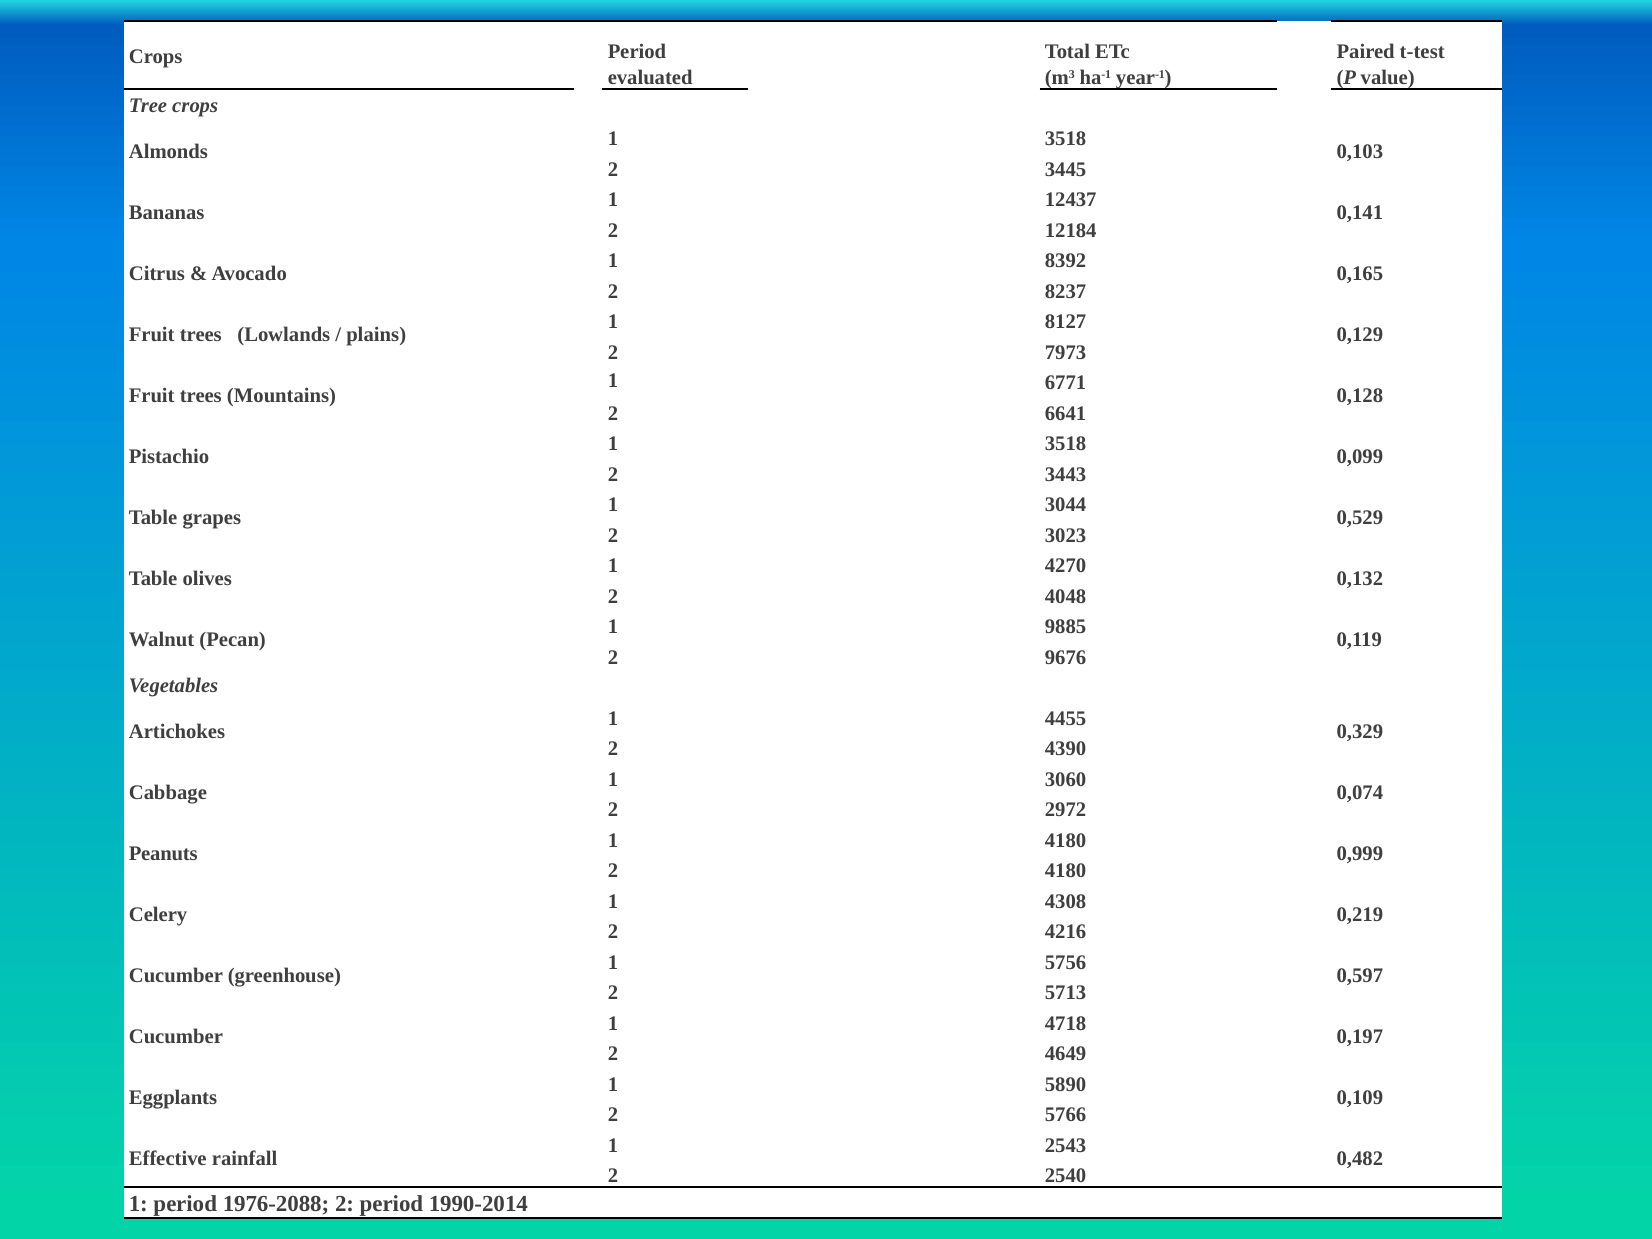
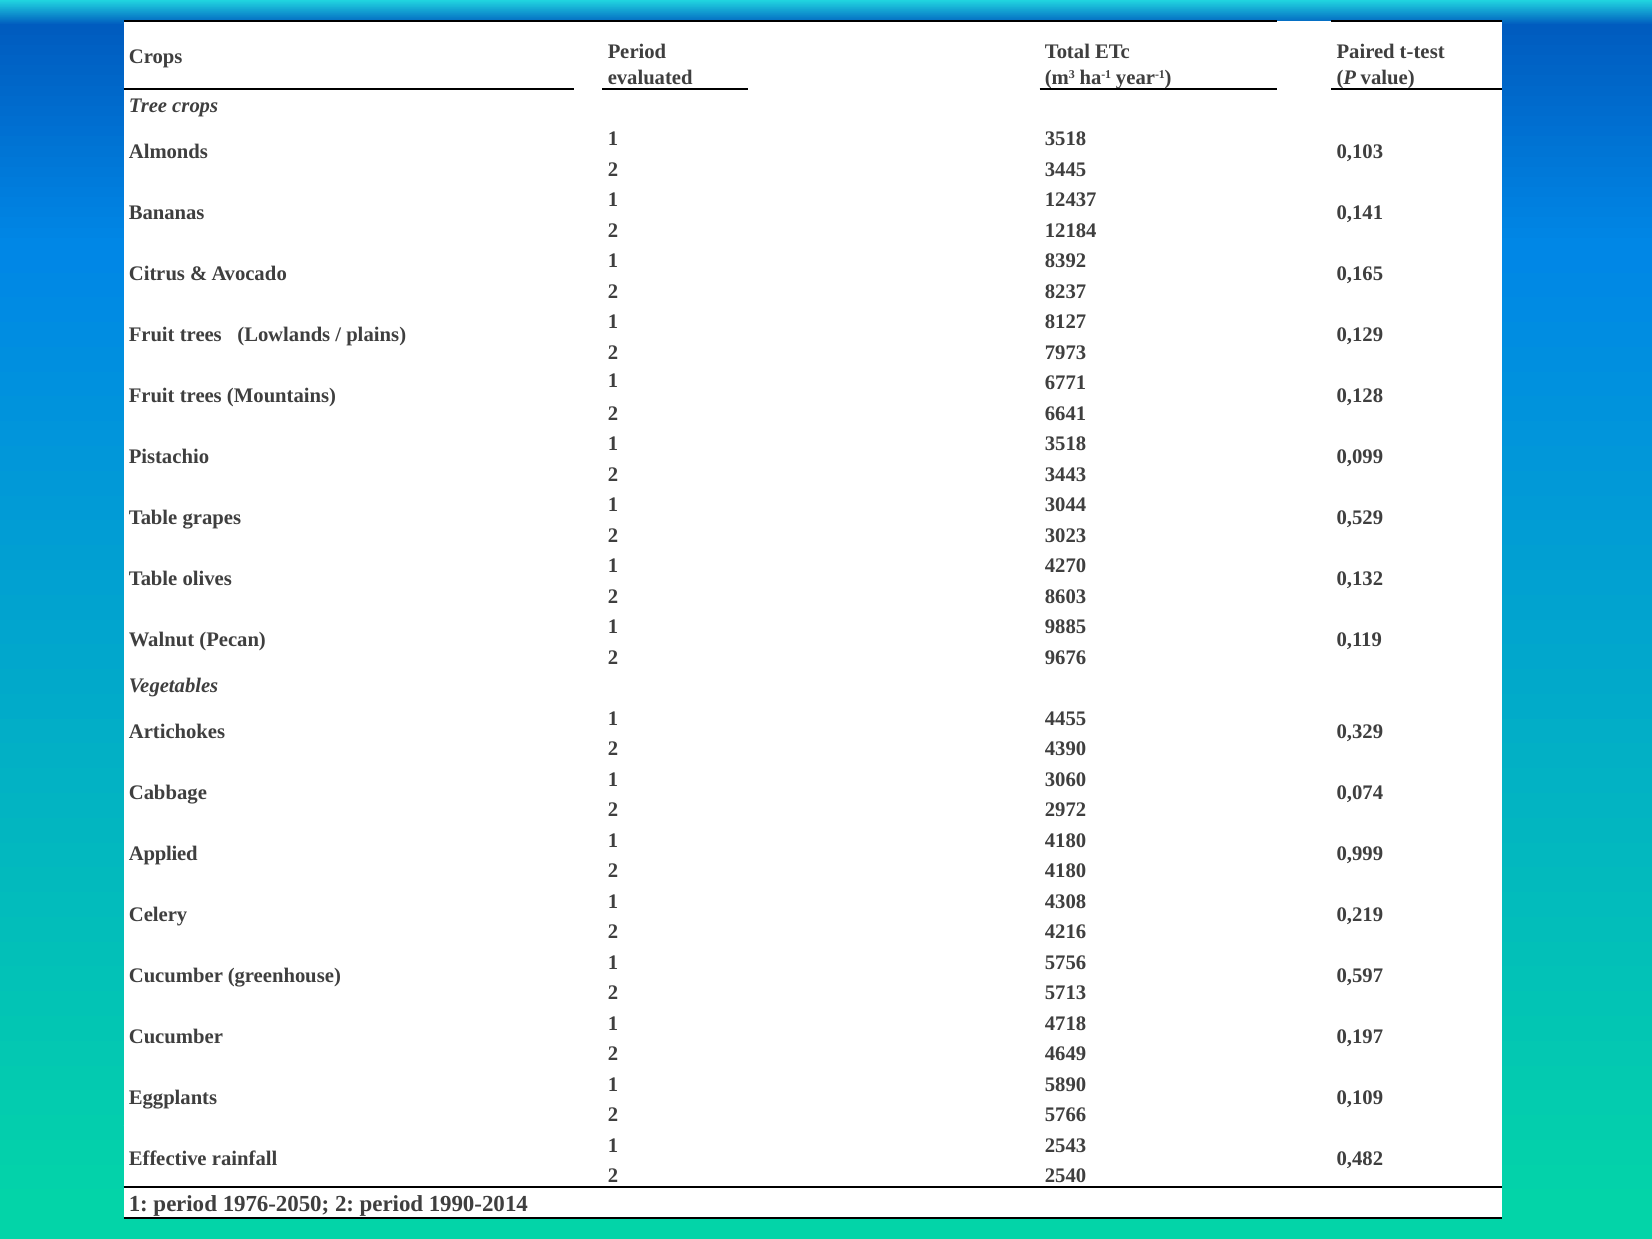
4048: 4048 -> 8603
Peanuts: Peanuts -> Applied
1976-2088: 1976-2088 -> 1976-2050
